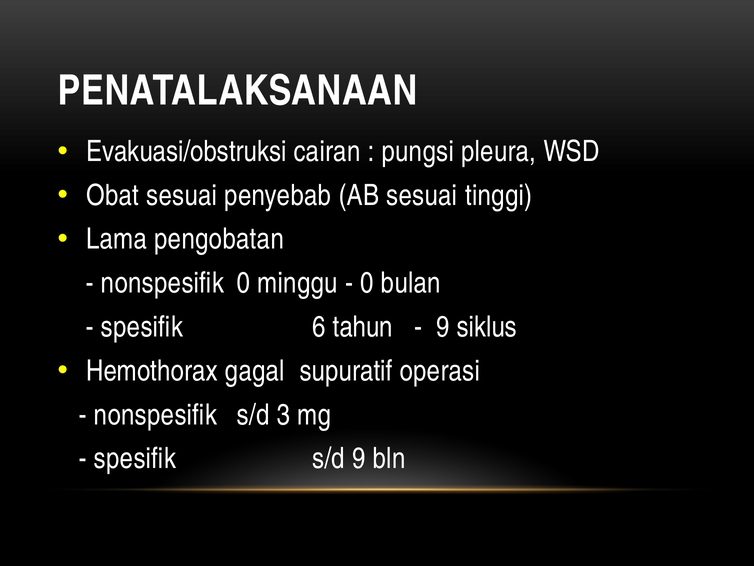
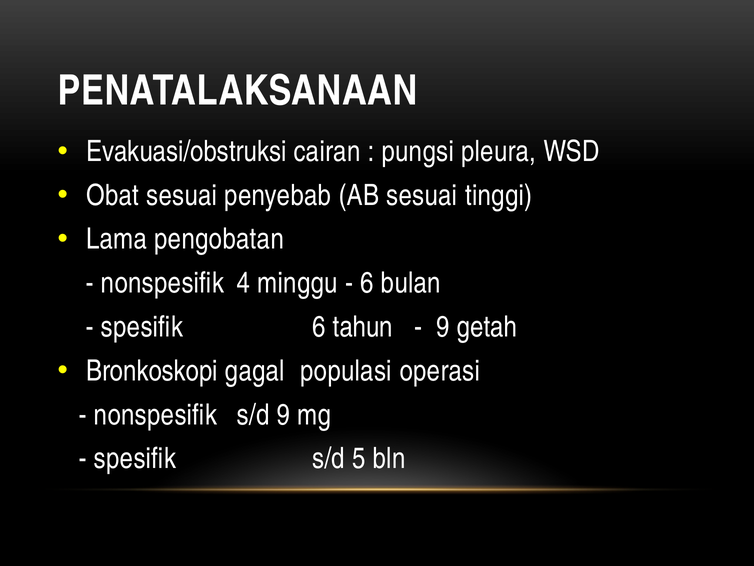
nonspesifik 0: 0 -> 4
0 at (367, 283): 0 -> 6
siklus: siklus -> getah
Hemothorax: Hemothorax -> Bronkoskopi
supuratif: supuratif -> populasi
s/d 3: 3 -> 9
s/d 9: 9 -> 5
